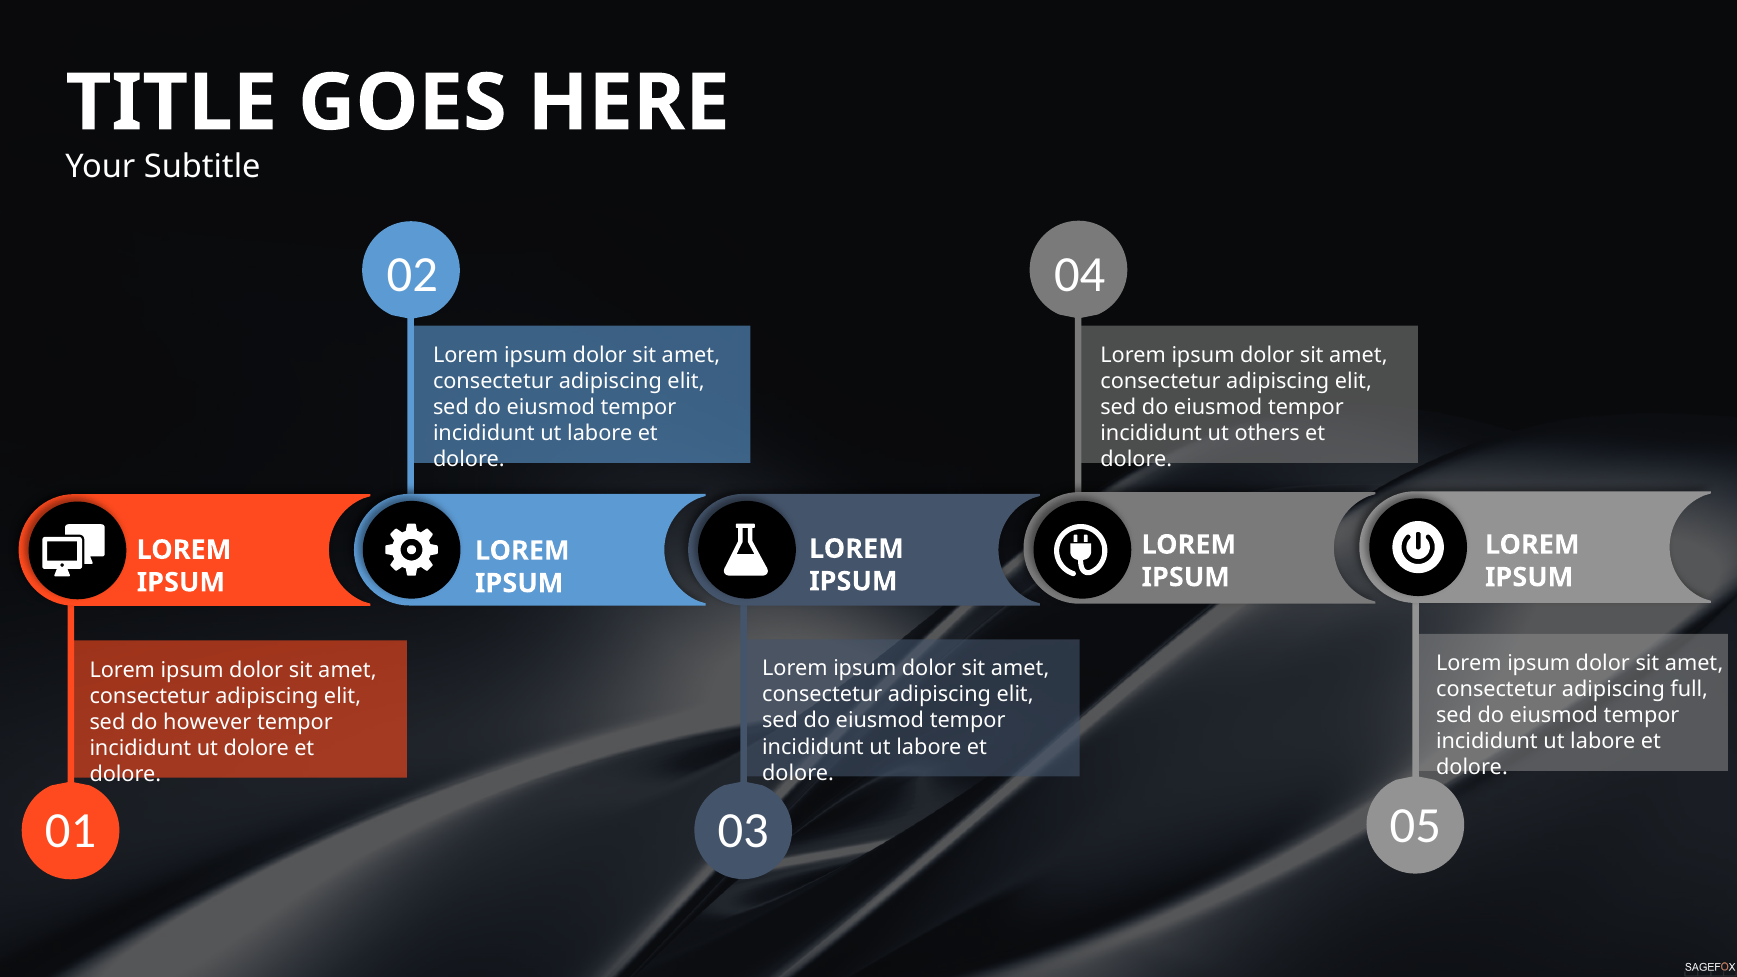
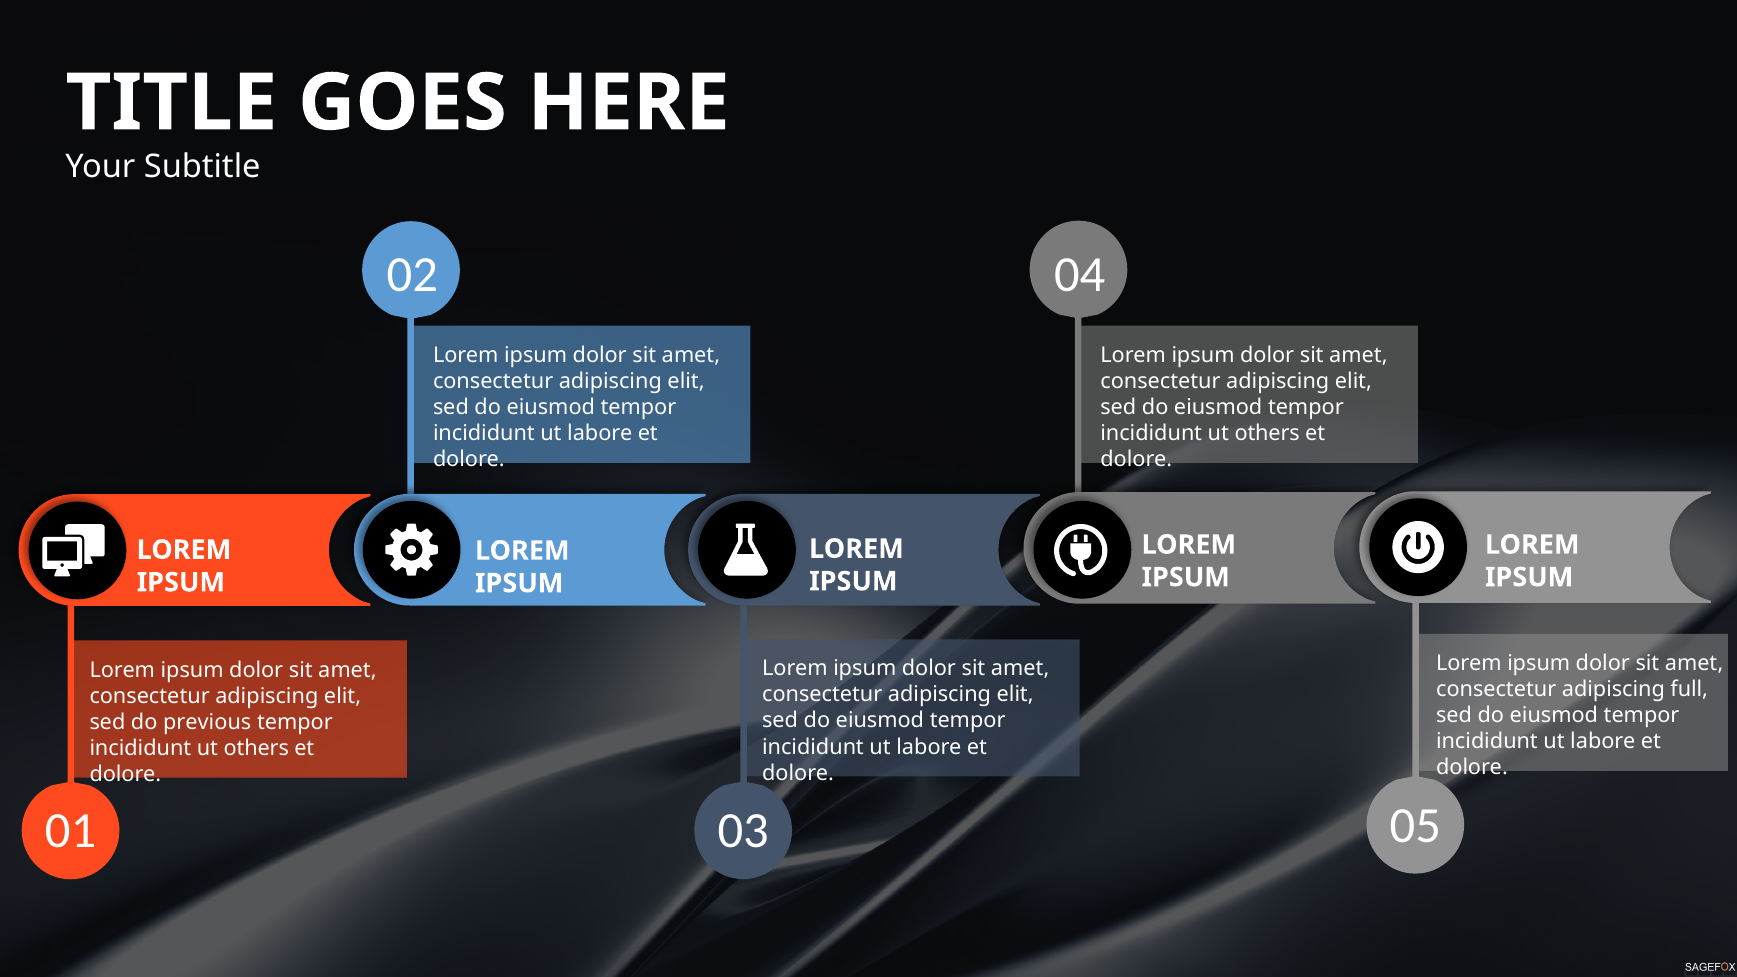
however: however -> previous
dolore at (256, 748): dolore -> others
